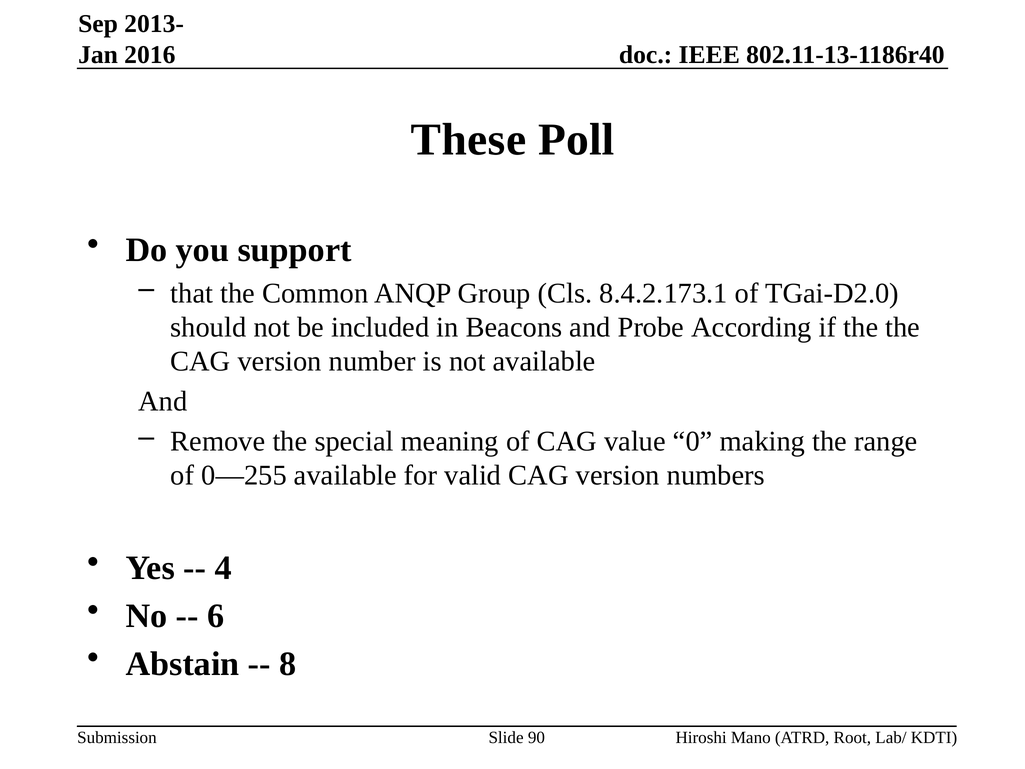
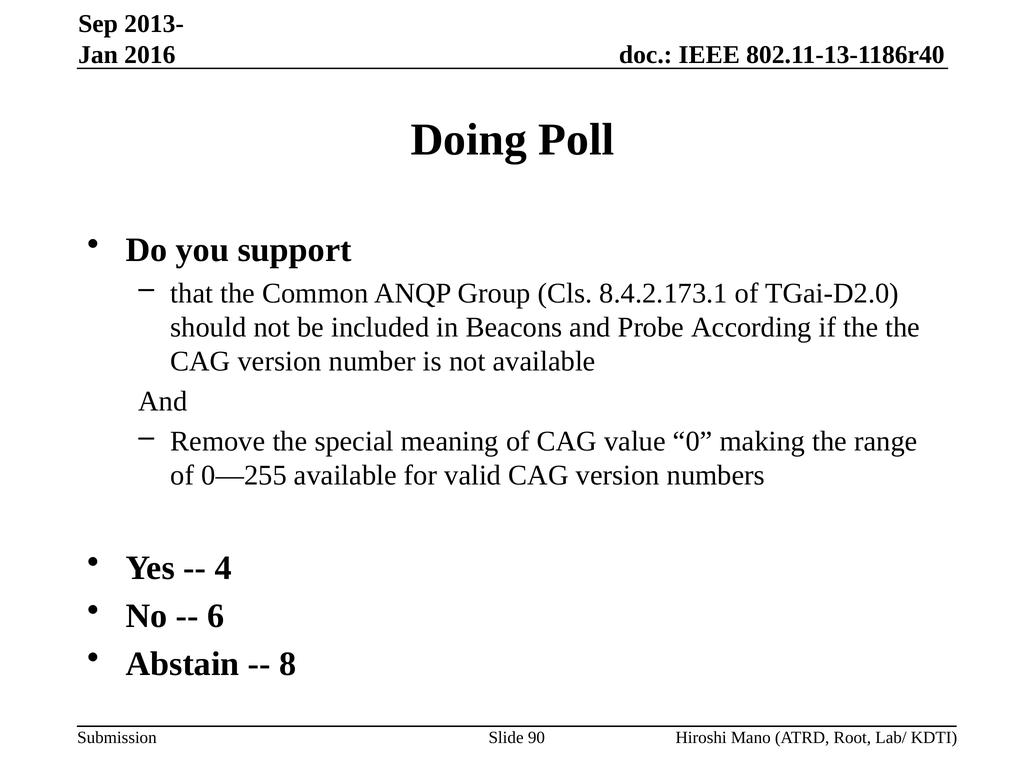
These: These -> Doing
